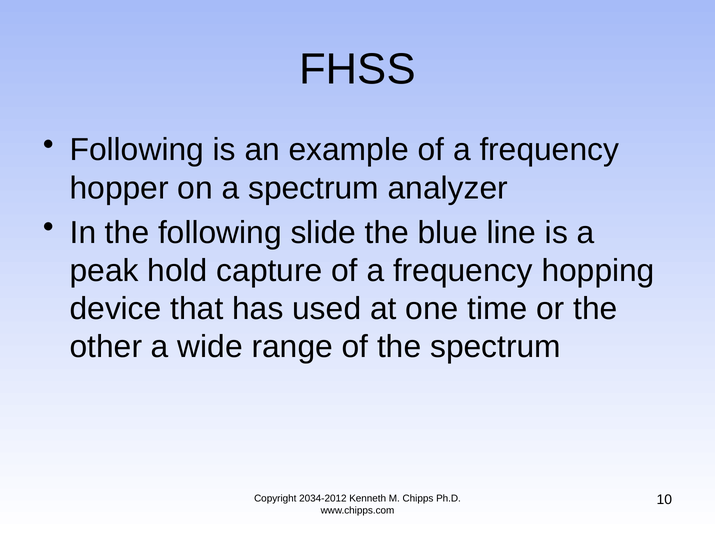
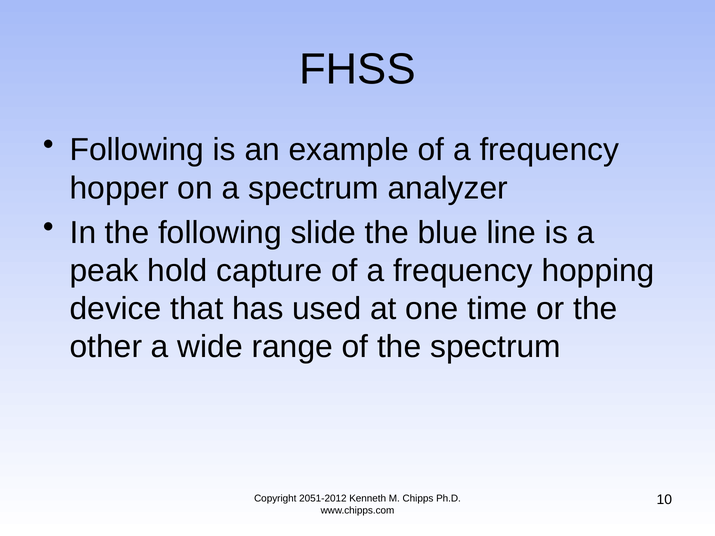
2034-2012: 2034-2012 -> 2051-2012
